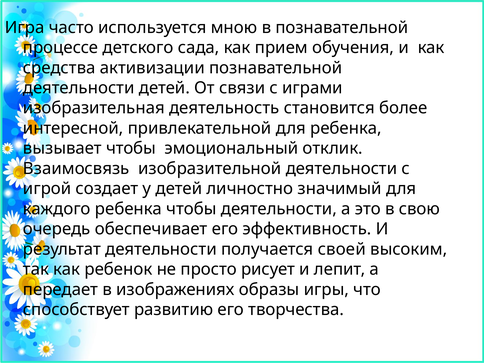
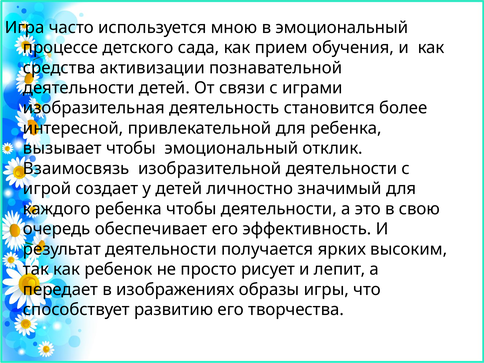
в познавательной: познавательной -> эмоциональный
своей: своей -> ярких
